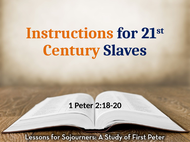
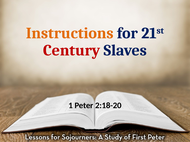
Century colour: orange -> red
